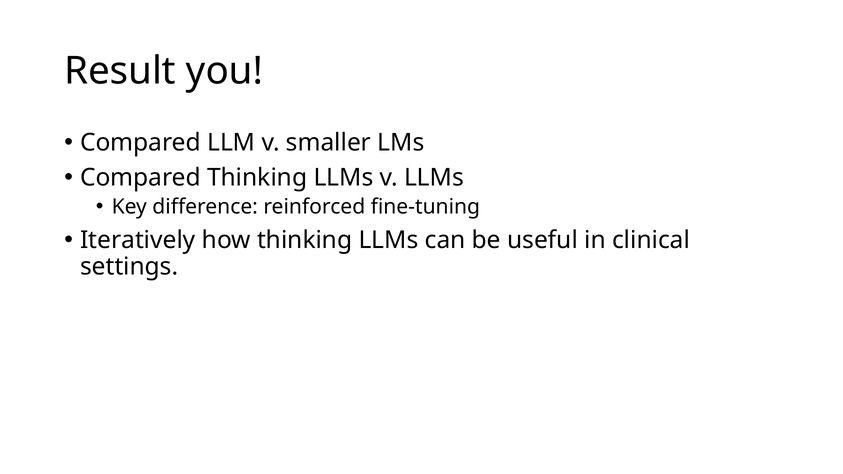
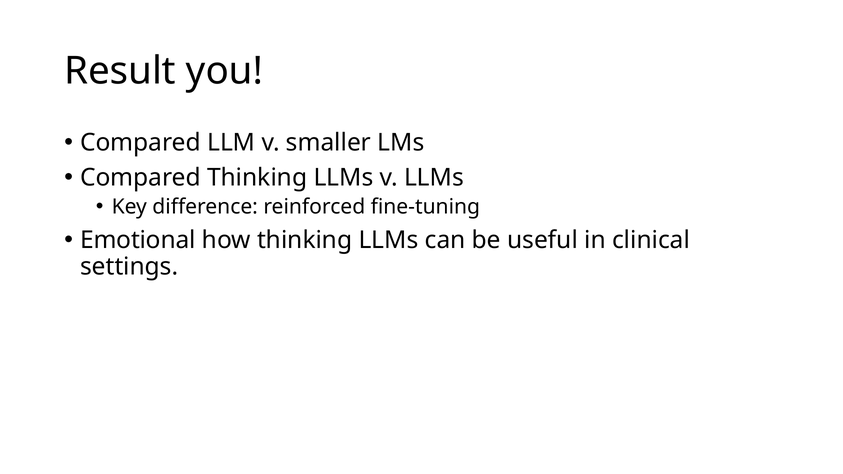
Iteratively: Iteratively -> Emotional
